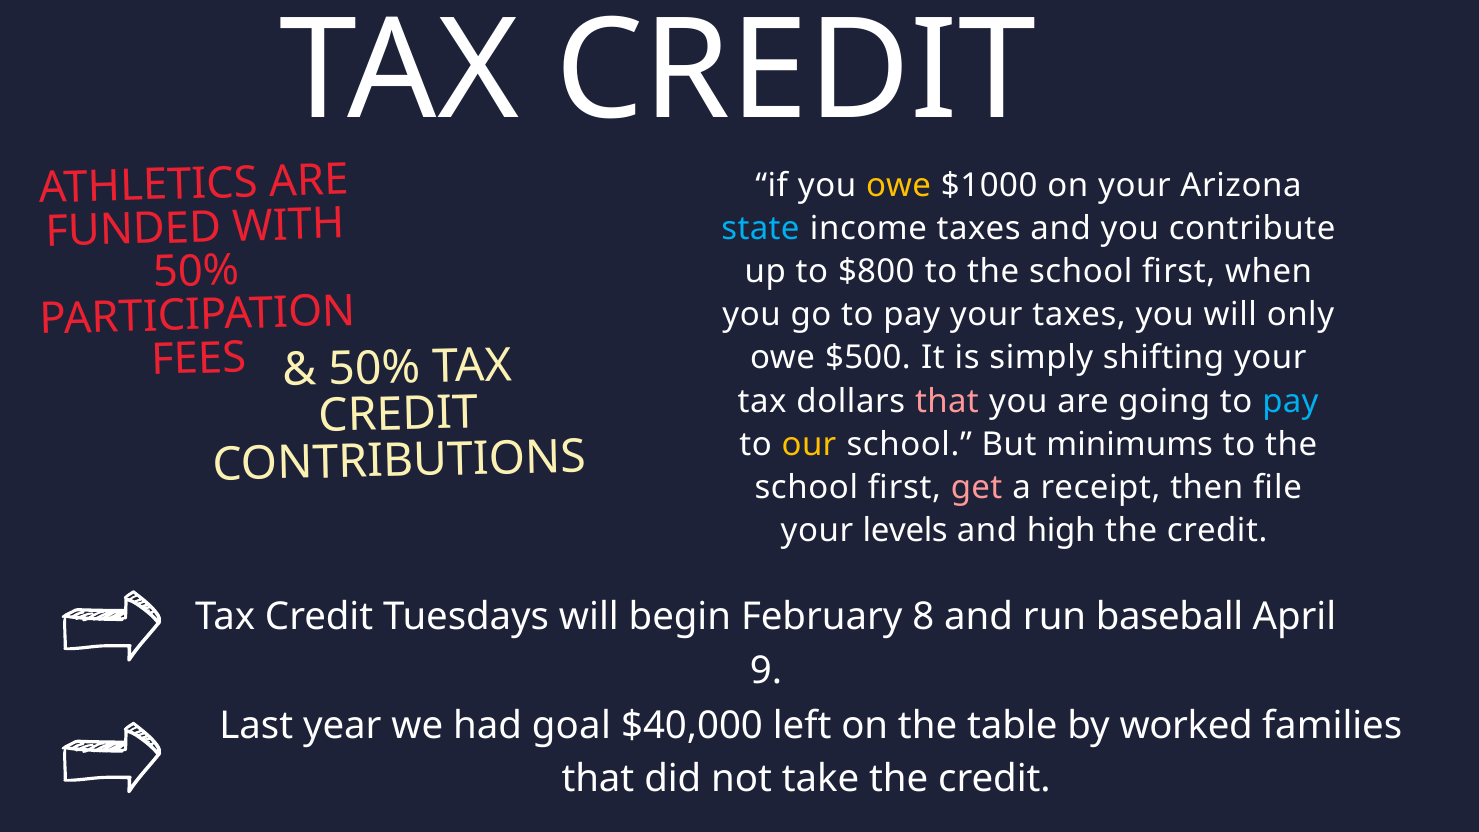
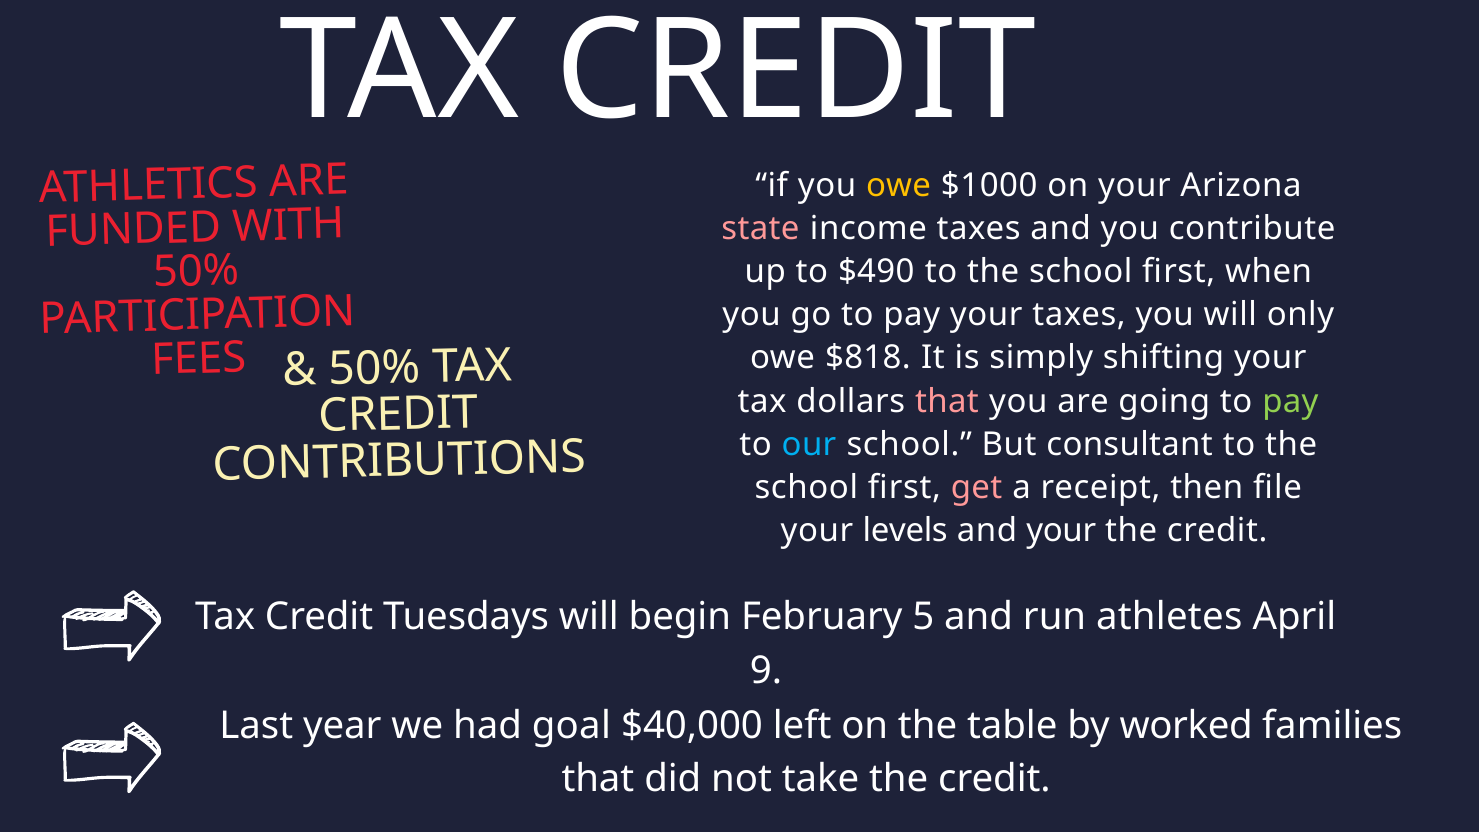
state colour: light blue -> pink
$800: $800 -> $490
$500: $500 -> $818
pay at (1290, 401) colour: light blue -> light green
our colour: yellow -> light blue
minimums: minimums -> consultant
and high: high -> your
8: 8 -> 5
baseball: baseball -> athletes
